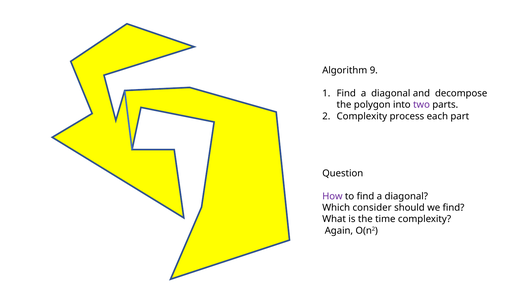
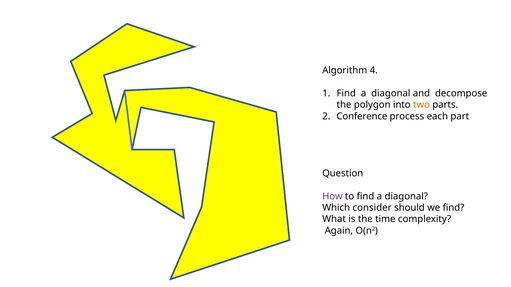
9: 9 -> 4
two colour: purple -> orange
Complexity at (362, 116): Complexity -> Conference
